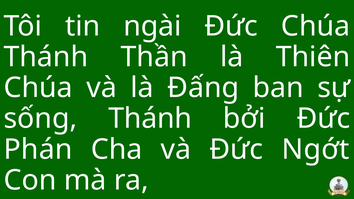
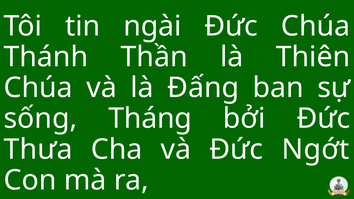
sống Thánh: Thánh -> Tháng
Phán: Phán -> Thưa
